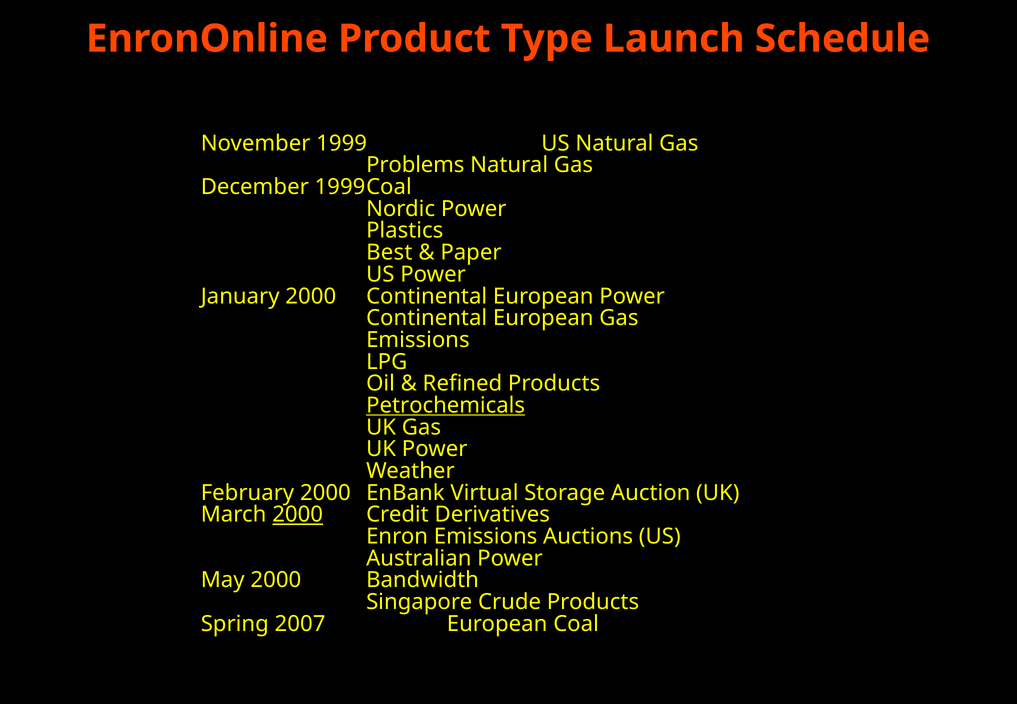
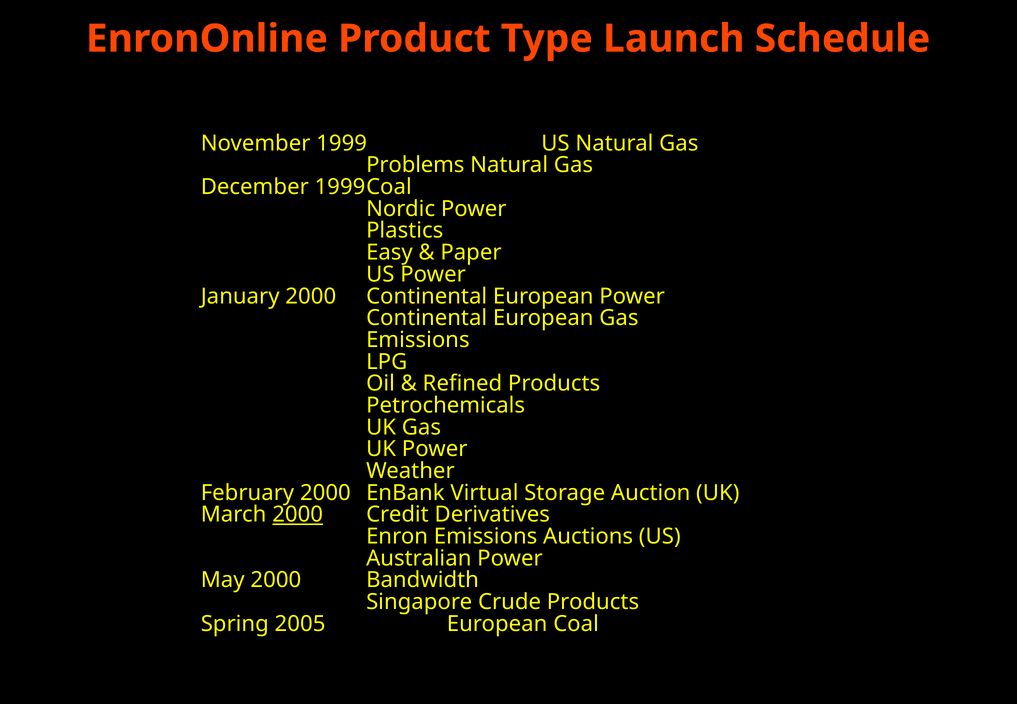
Best: Best -> Easy
Petrochemicals underline: present -> none
2007: 2007 -> 2005
